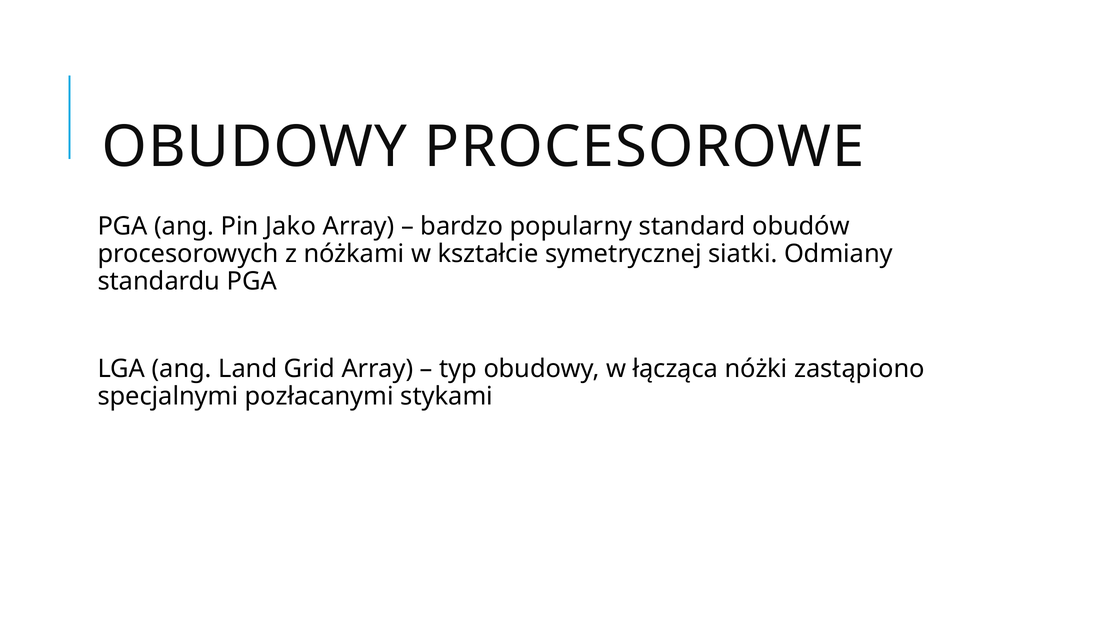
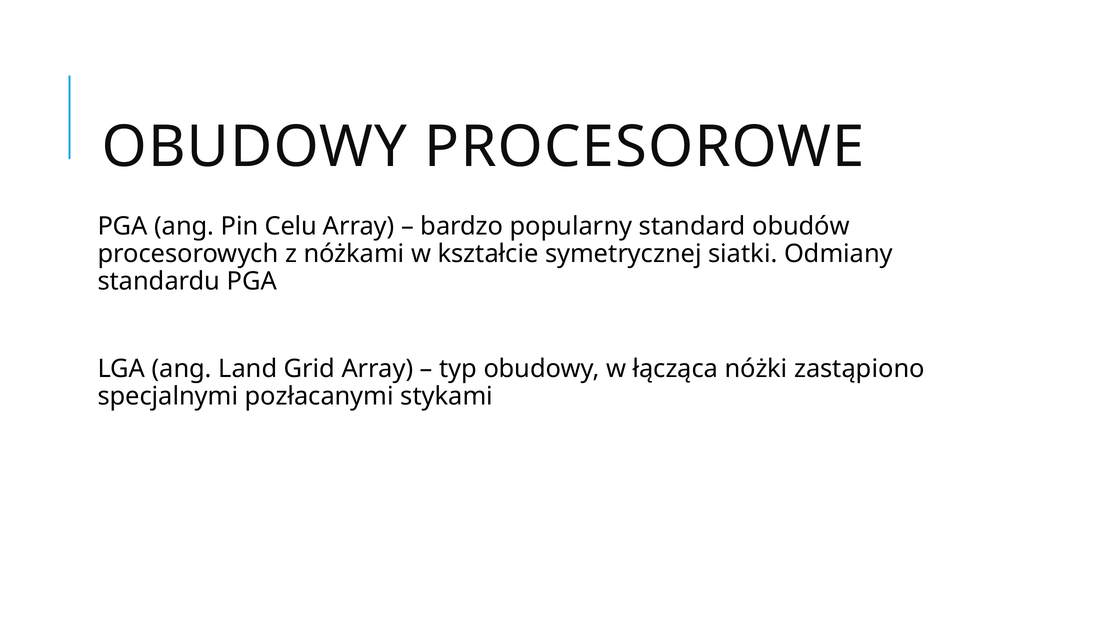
Jako: Jako -> Celu
